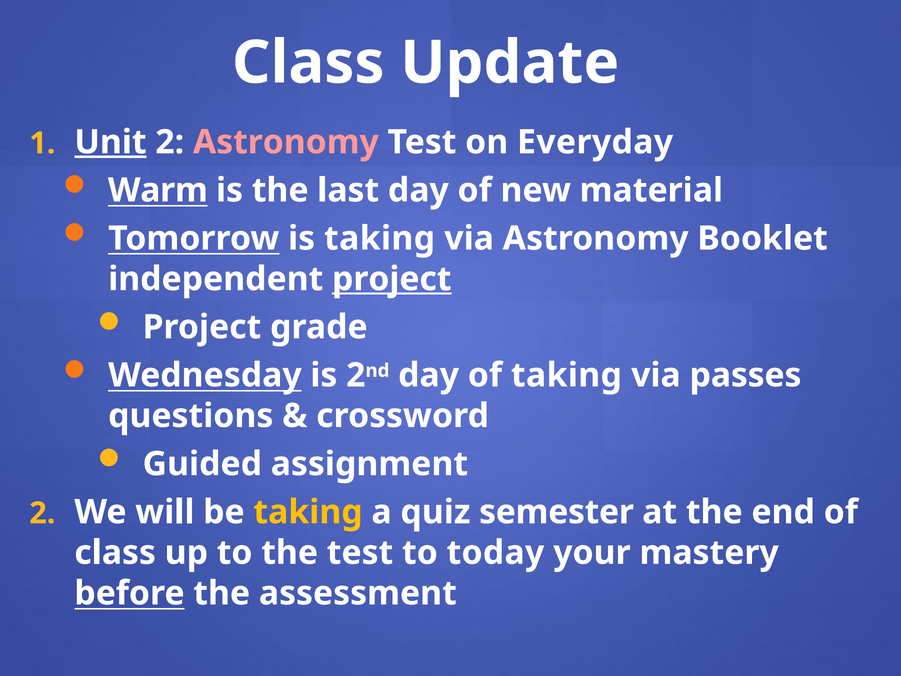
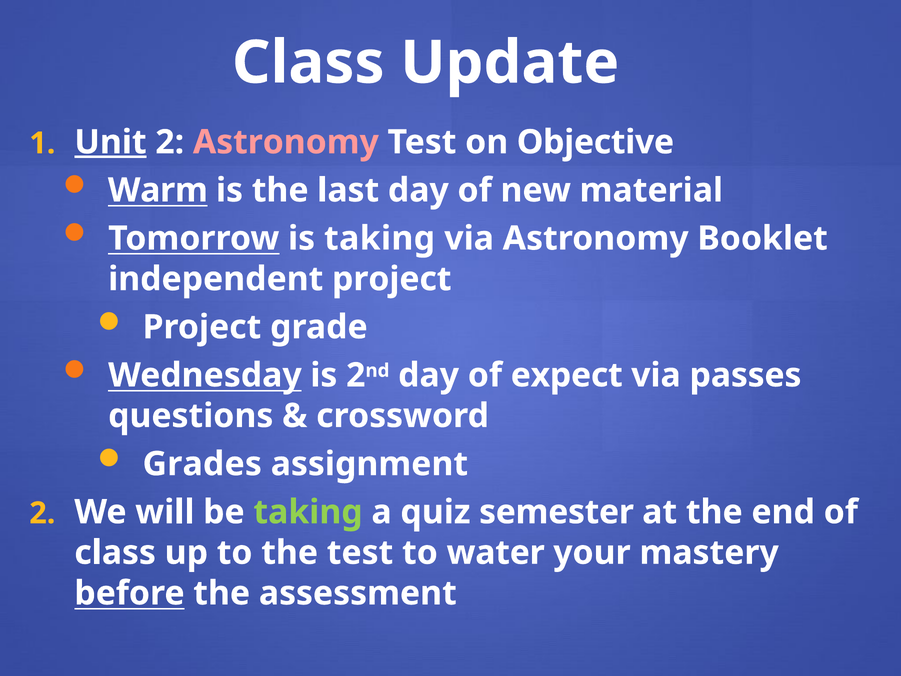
Everyday: Everyday -> Objective
project at (392, 279) underline: present -> none
of taking: taking -> expect
Guided: Guided -> Grades
taking at (308, 512) colour: yellow -> light green
today: today -> water
